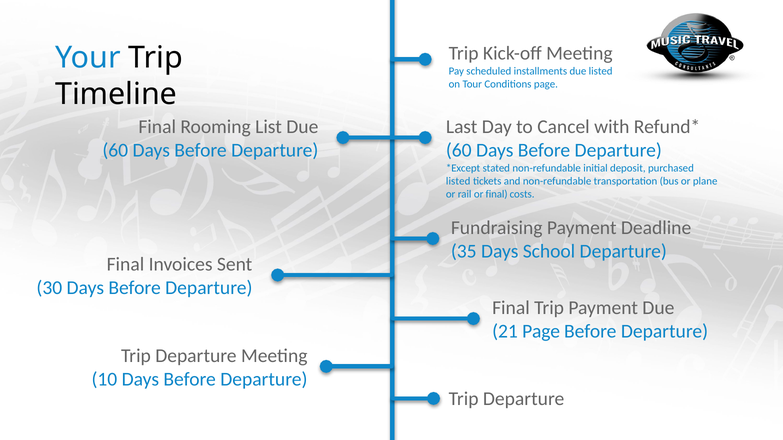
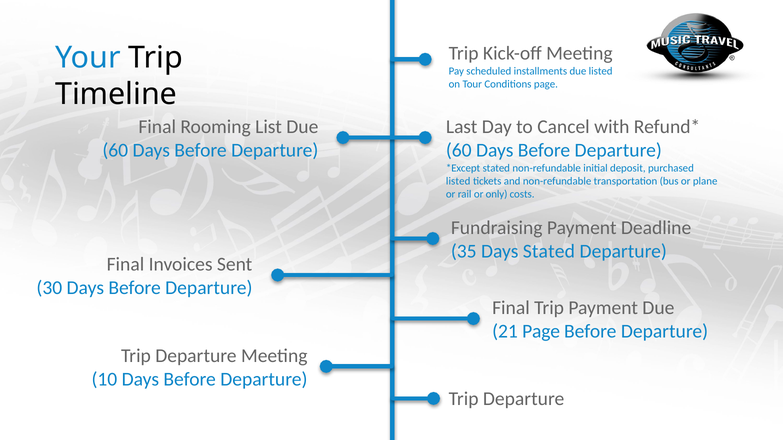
or final: final -> only
Days School: School -> Stated
